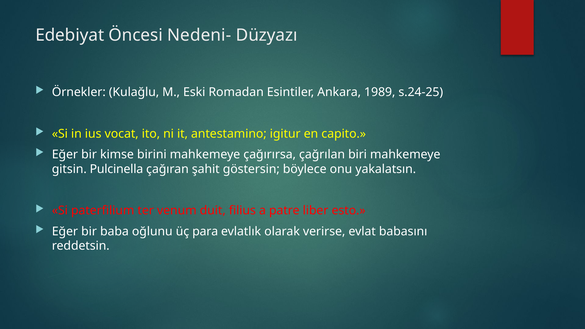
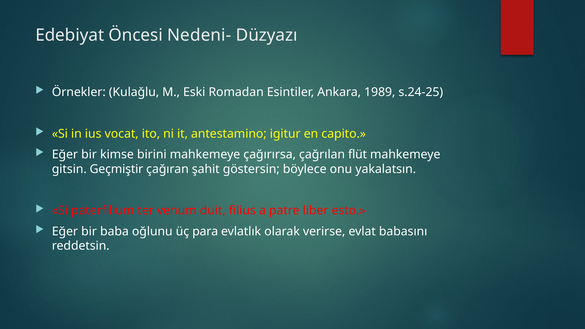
biri: biri -> flüt
Pulcinella: Pulcinella -> Geçmiştir
